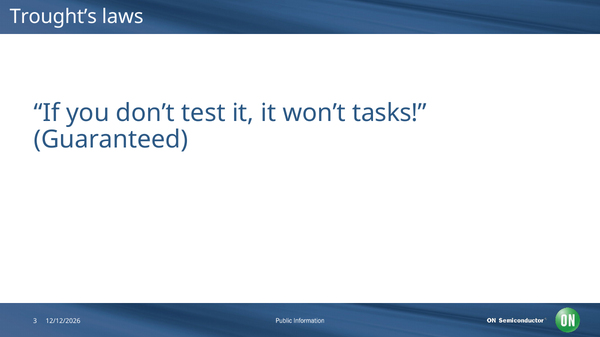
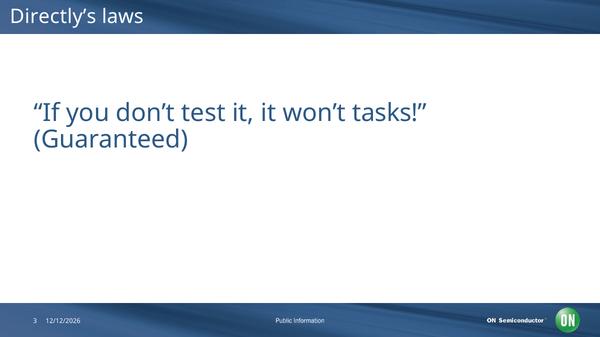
Trought’s: Trought’s -> Directly’s
